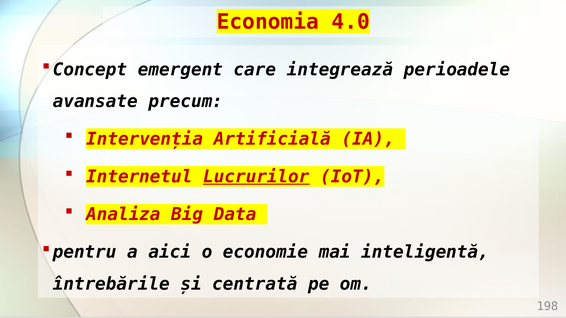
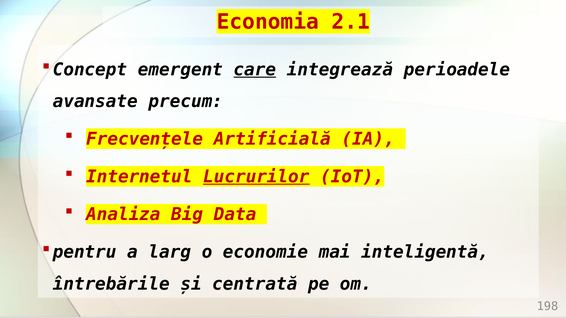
4.0: 4.0 -> 2.1
care underline: none -> present
Intervenția: Intervenția -> Frecvențele
aici: aici -> larg
